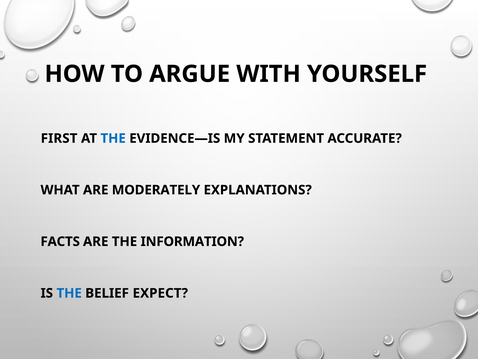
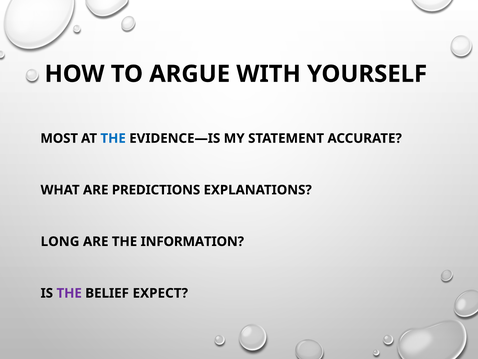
FIRST: FIRST -> MOST
MODERATELY: MODERATELY -> PREDICTIONS
FACTS: FACTS -> LONG
THE at (69, 293) colour: blue -> purple
